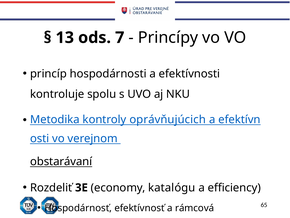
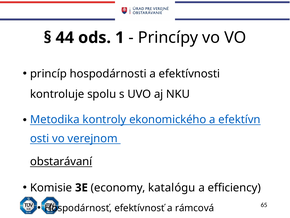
13: 13 -> 44
7: 7 -> 1
oprávňujúcich: oprávňujúcich -> ekonomického
Rozdeliť: Rozdeliť -> Komisie
